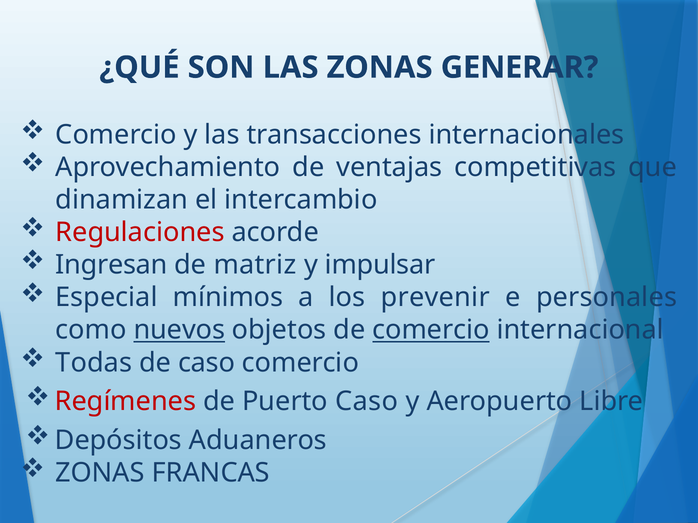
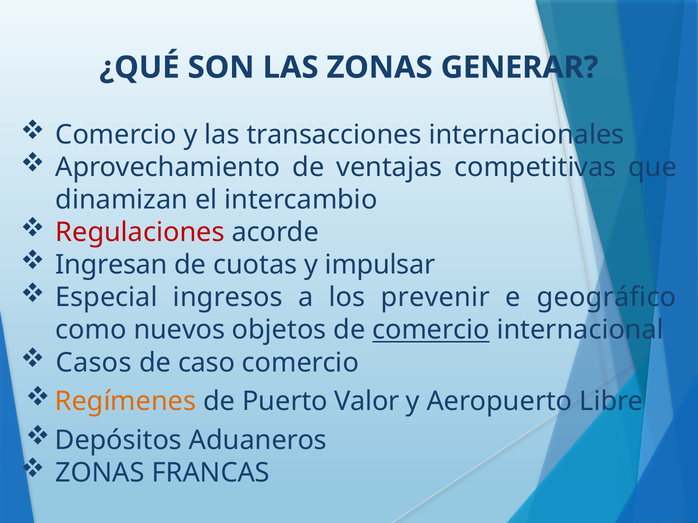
matriz: matriz -> cuotas
mínimos: mínimos -> ingresos
personales: personales -> geográfico
nuevos underline: present -> none
Todas: Todas -> Casos
Regímenes colour: red -> orange
Puerto Caso: Caso -> Valor
